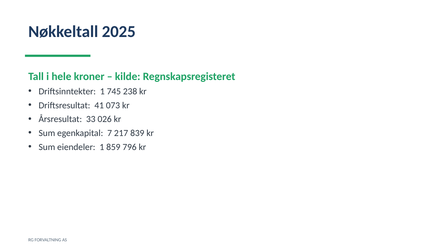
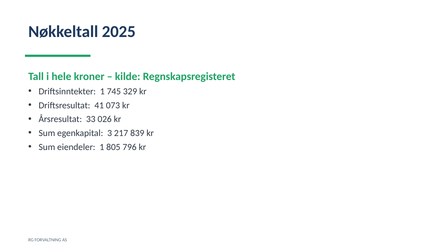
238: 238 -> 329
7: 7 -> 3
859: 859 -> 805
